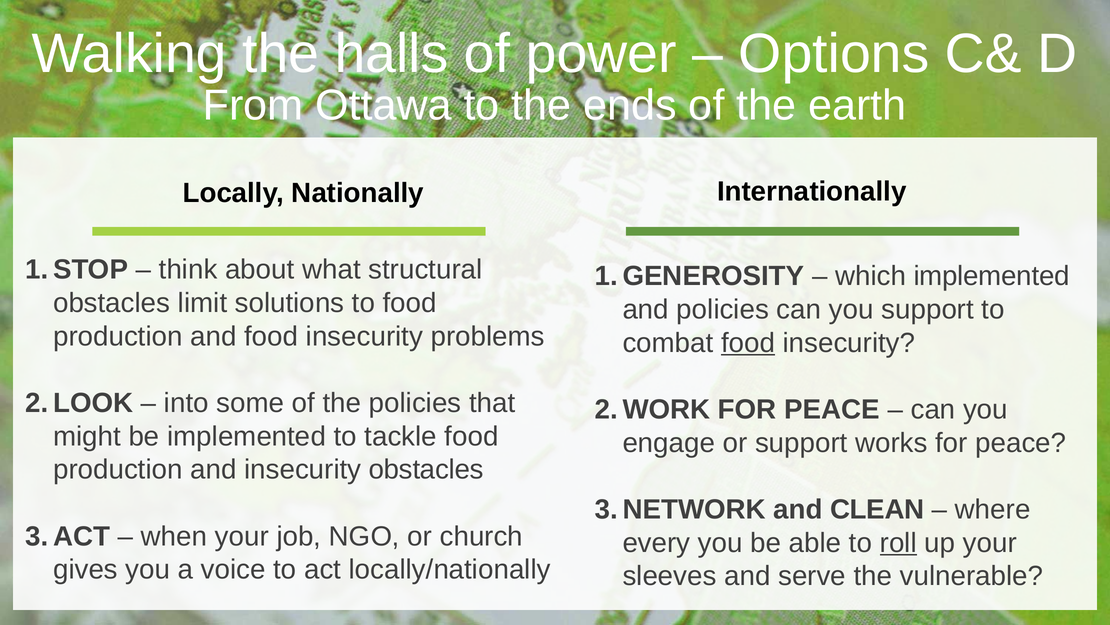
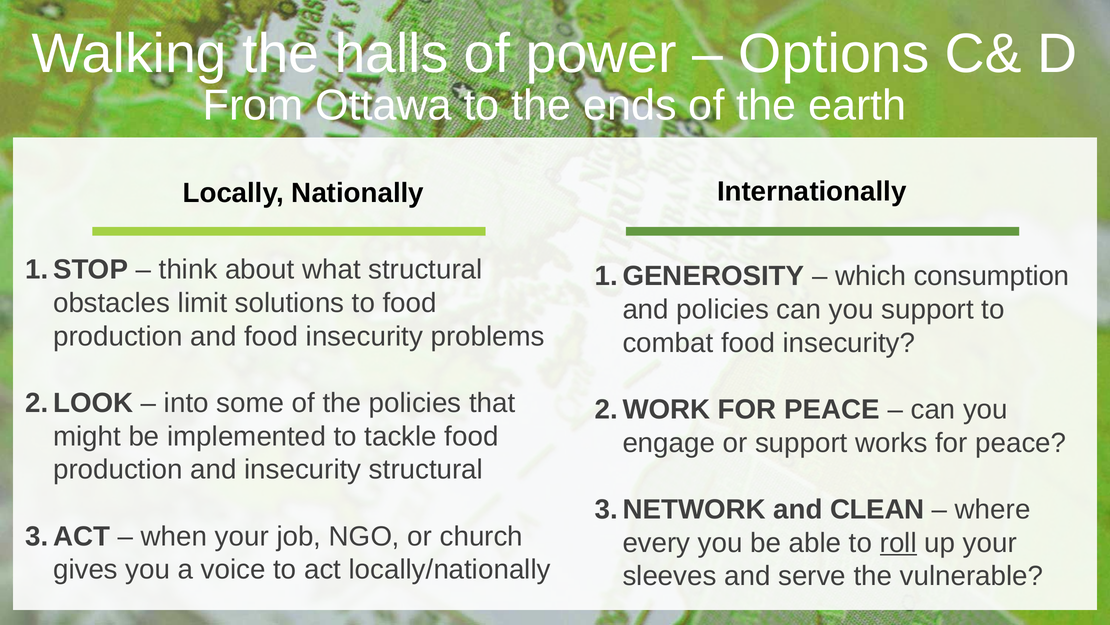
which implemented: implemented -> consumption
food at (748, 343) underline: present -> none
insecurity obstacles: obstacles -> structural
